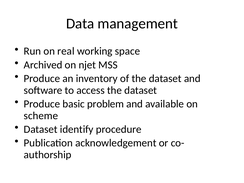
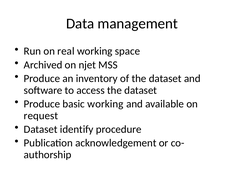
basic problem: problem -> working
scheme: scheme -> request
